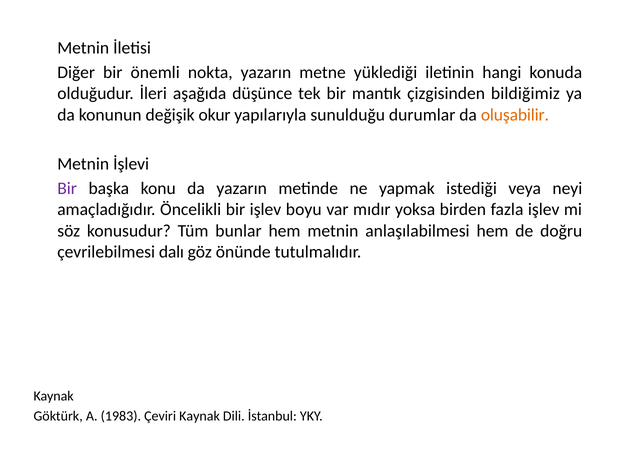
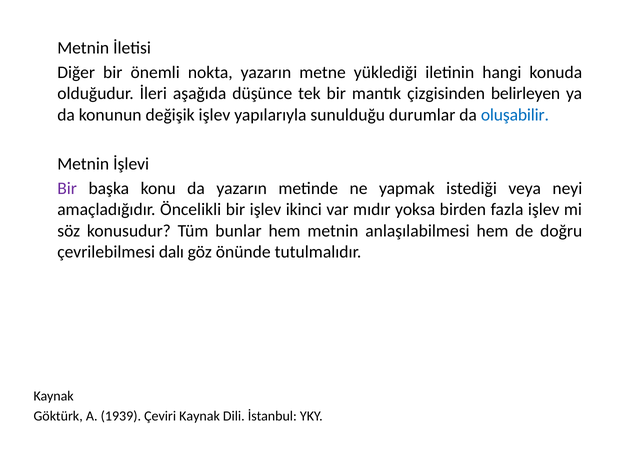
bildiğimiz: bildiğimiz -> belirleyen
değişik okur: okur -> işlev
oluşabilir colour: orange -> blue
boyu: boyu -> ikinci
1983: 1983 -> 1939
